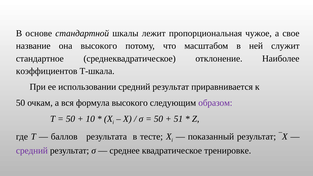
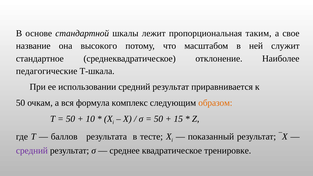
чужое: чужое -> таким
коэффициентов: коэффициентов -> педагогические
формула высокого: высокого -> комплекс
образом colour: purple -> orange
51: 51 -> 15
